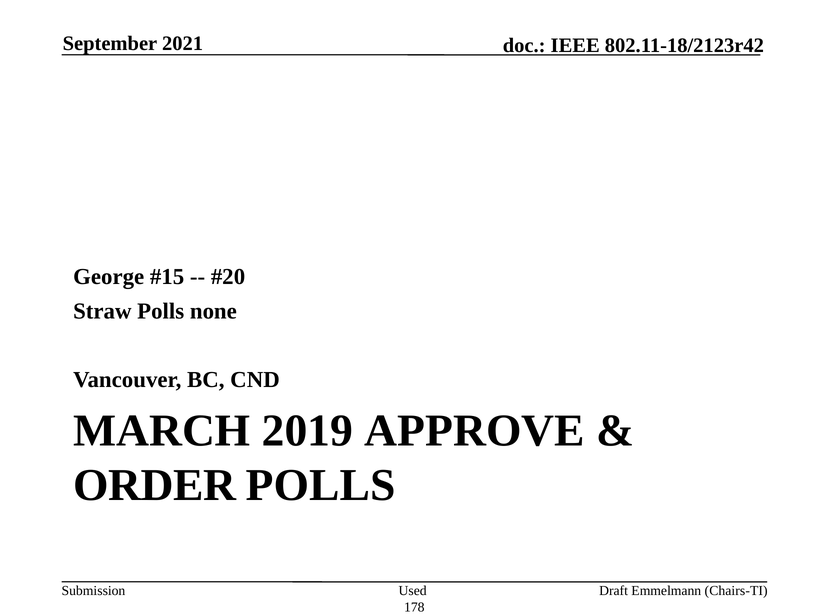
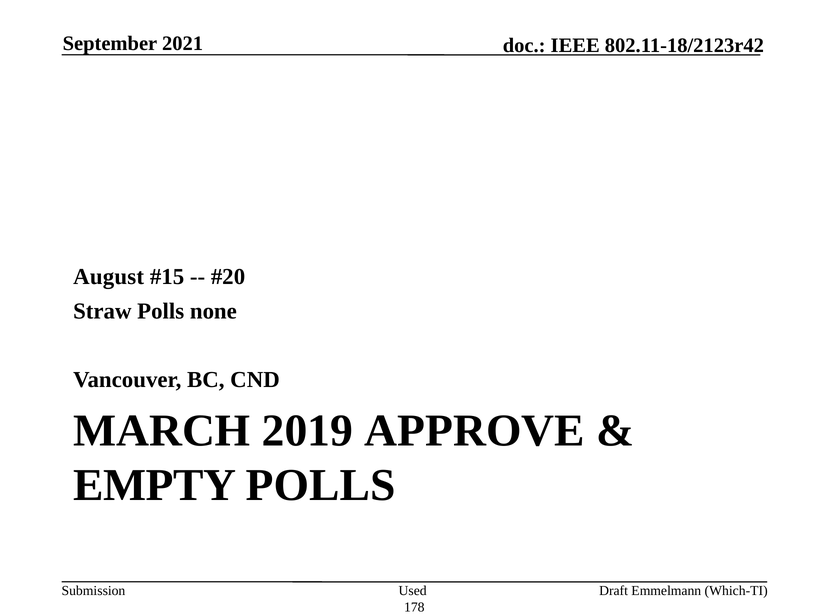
George: George -> August
ORDER: ORDER -> EMPTY
Chairs-TI: Chairs-TI -> Which-TI
